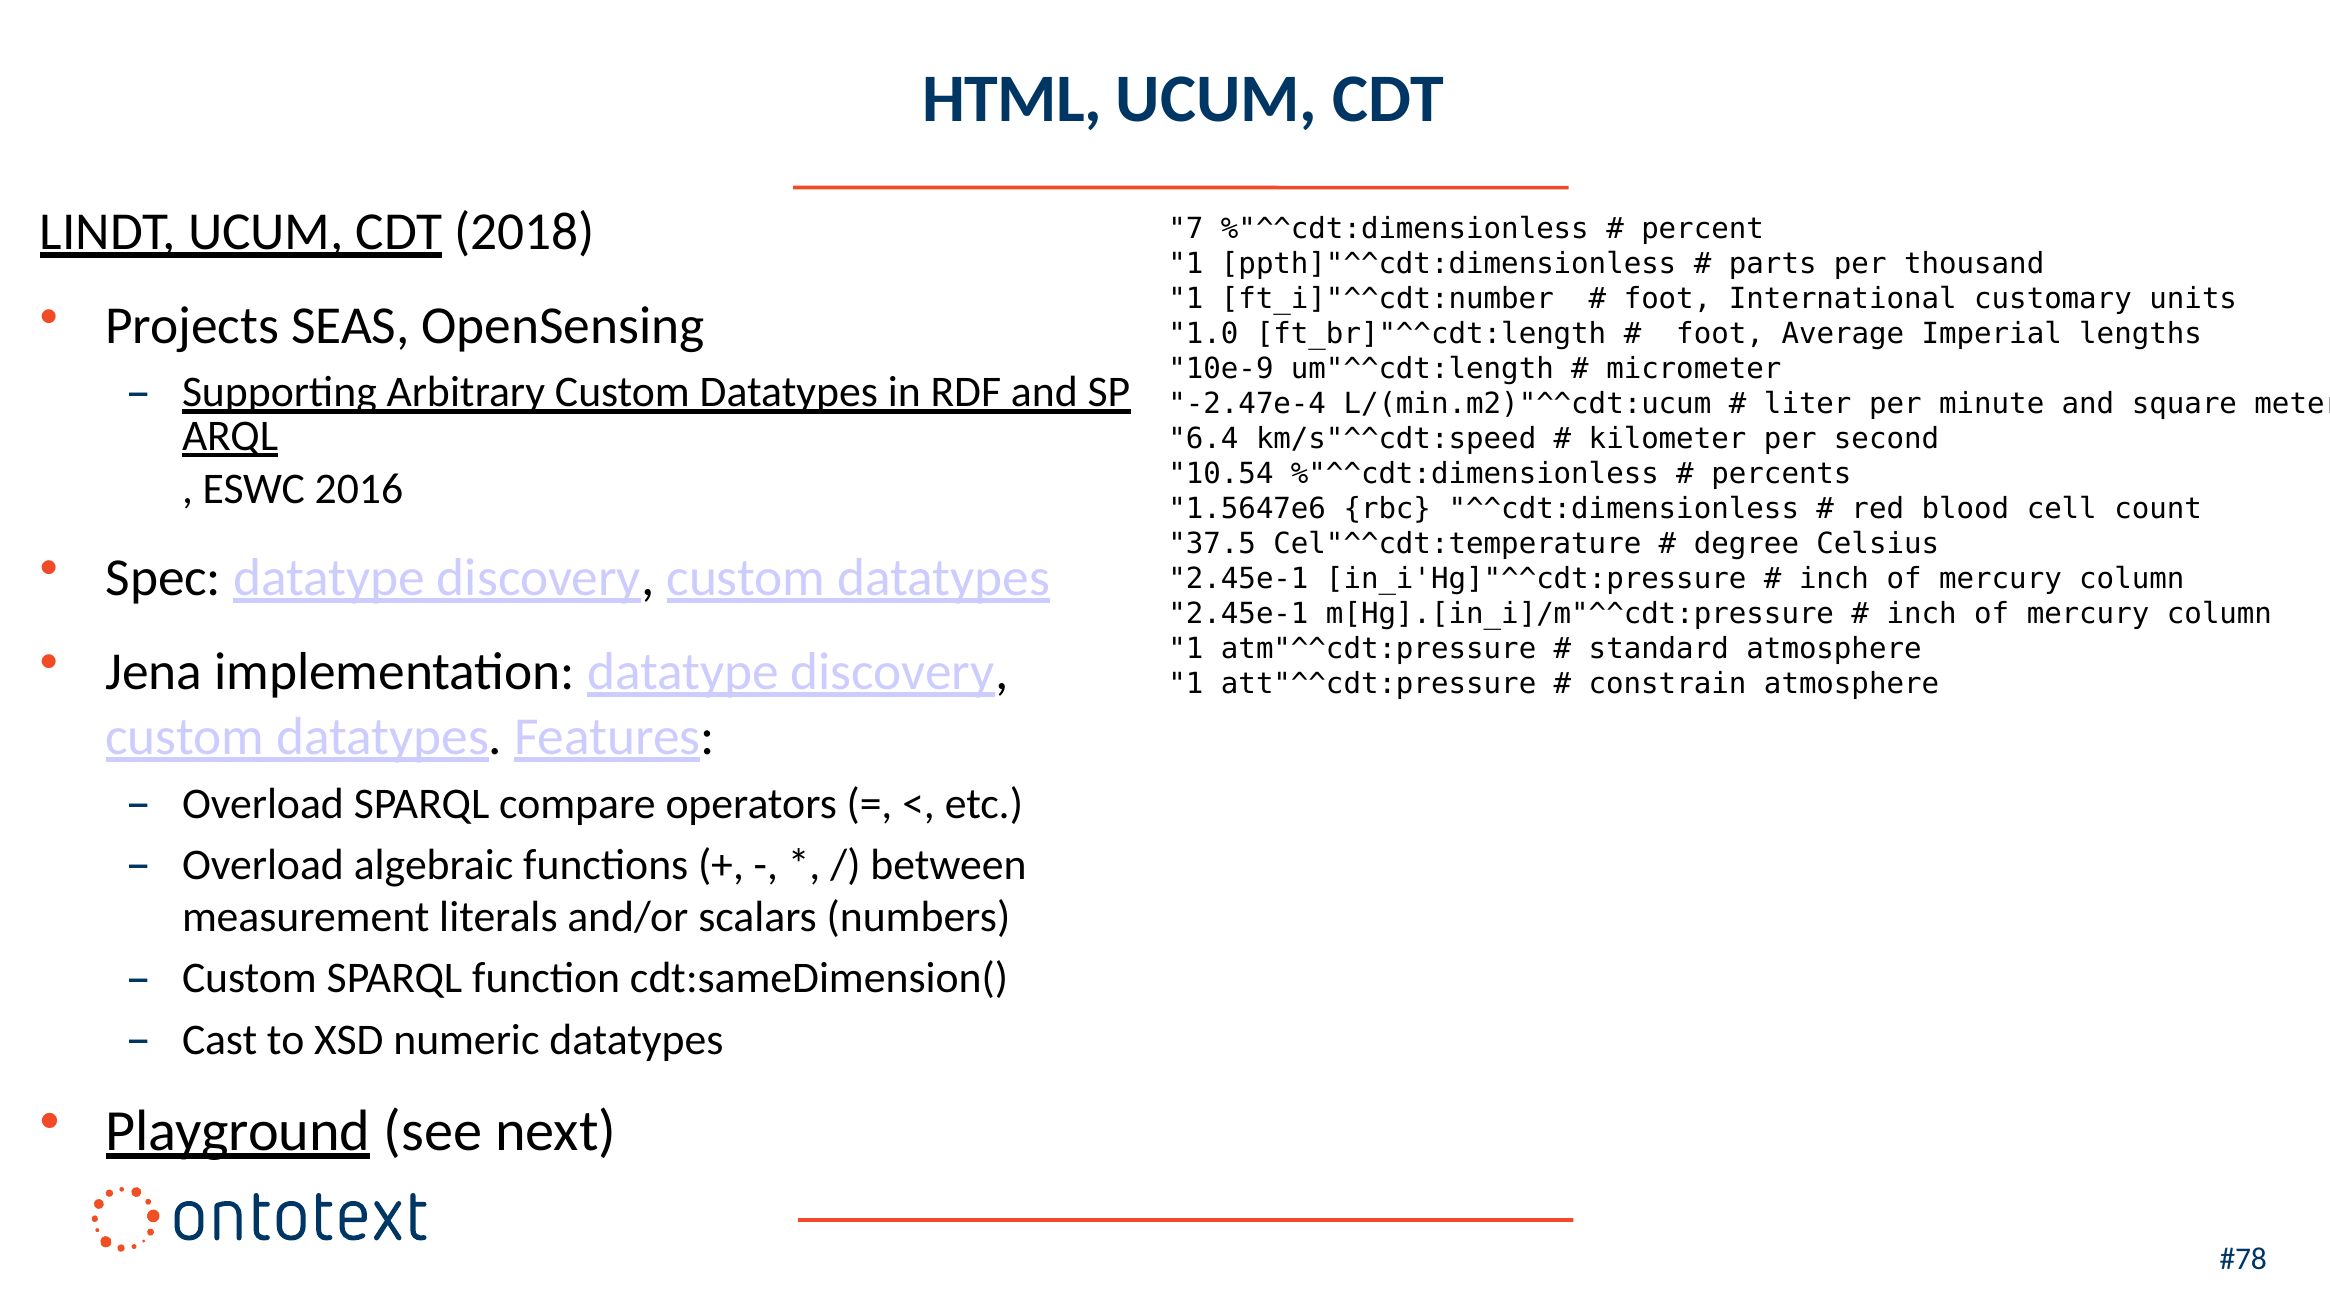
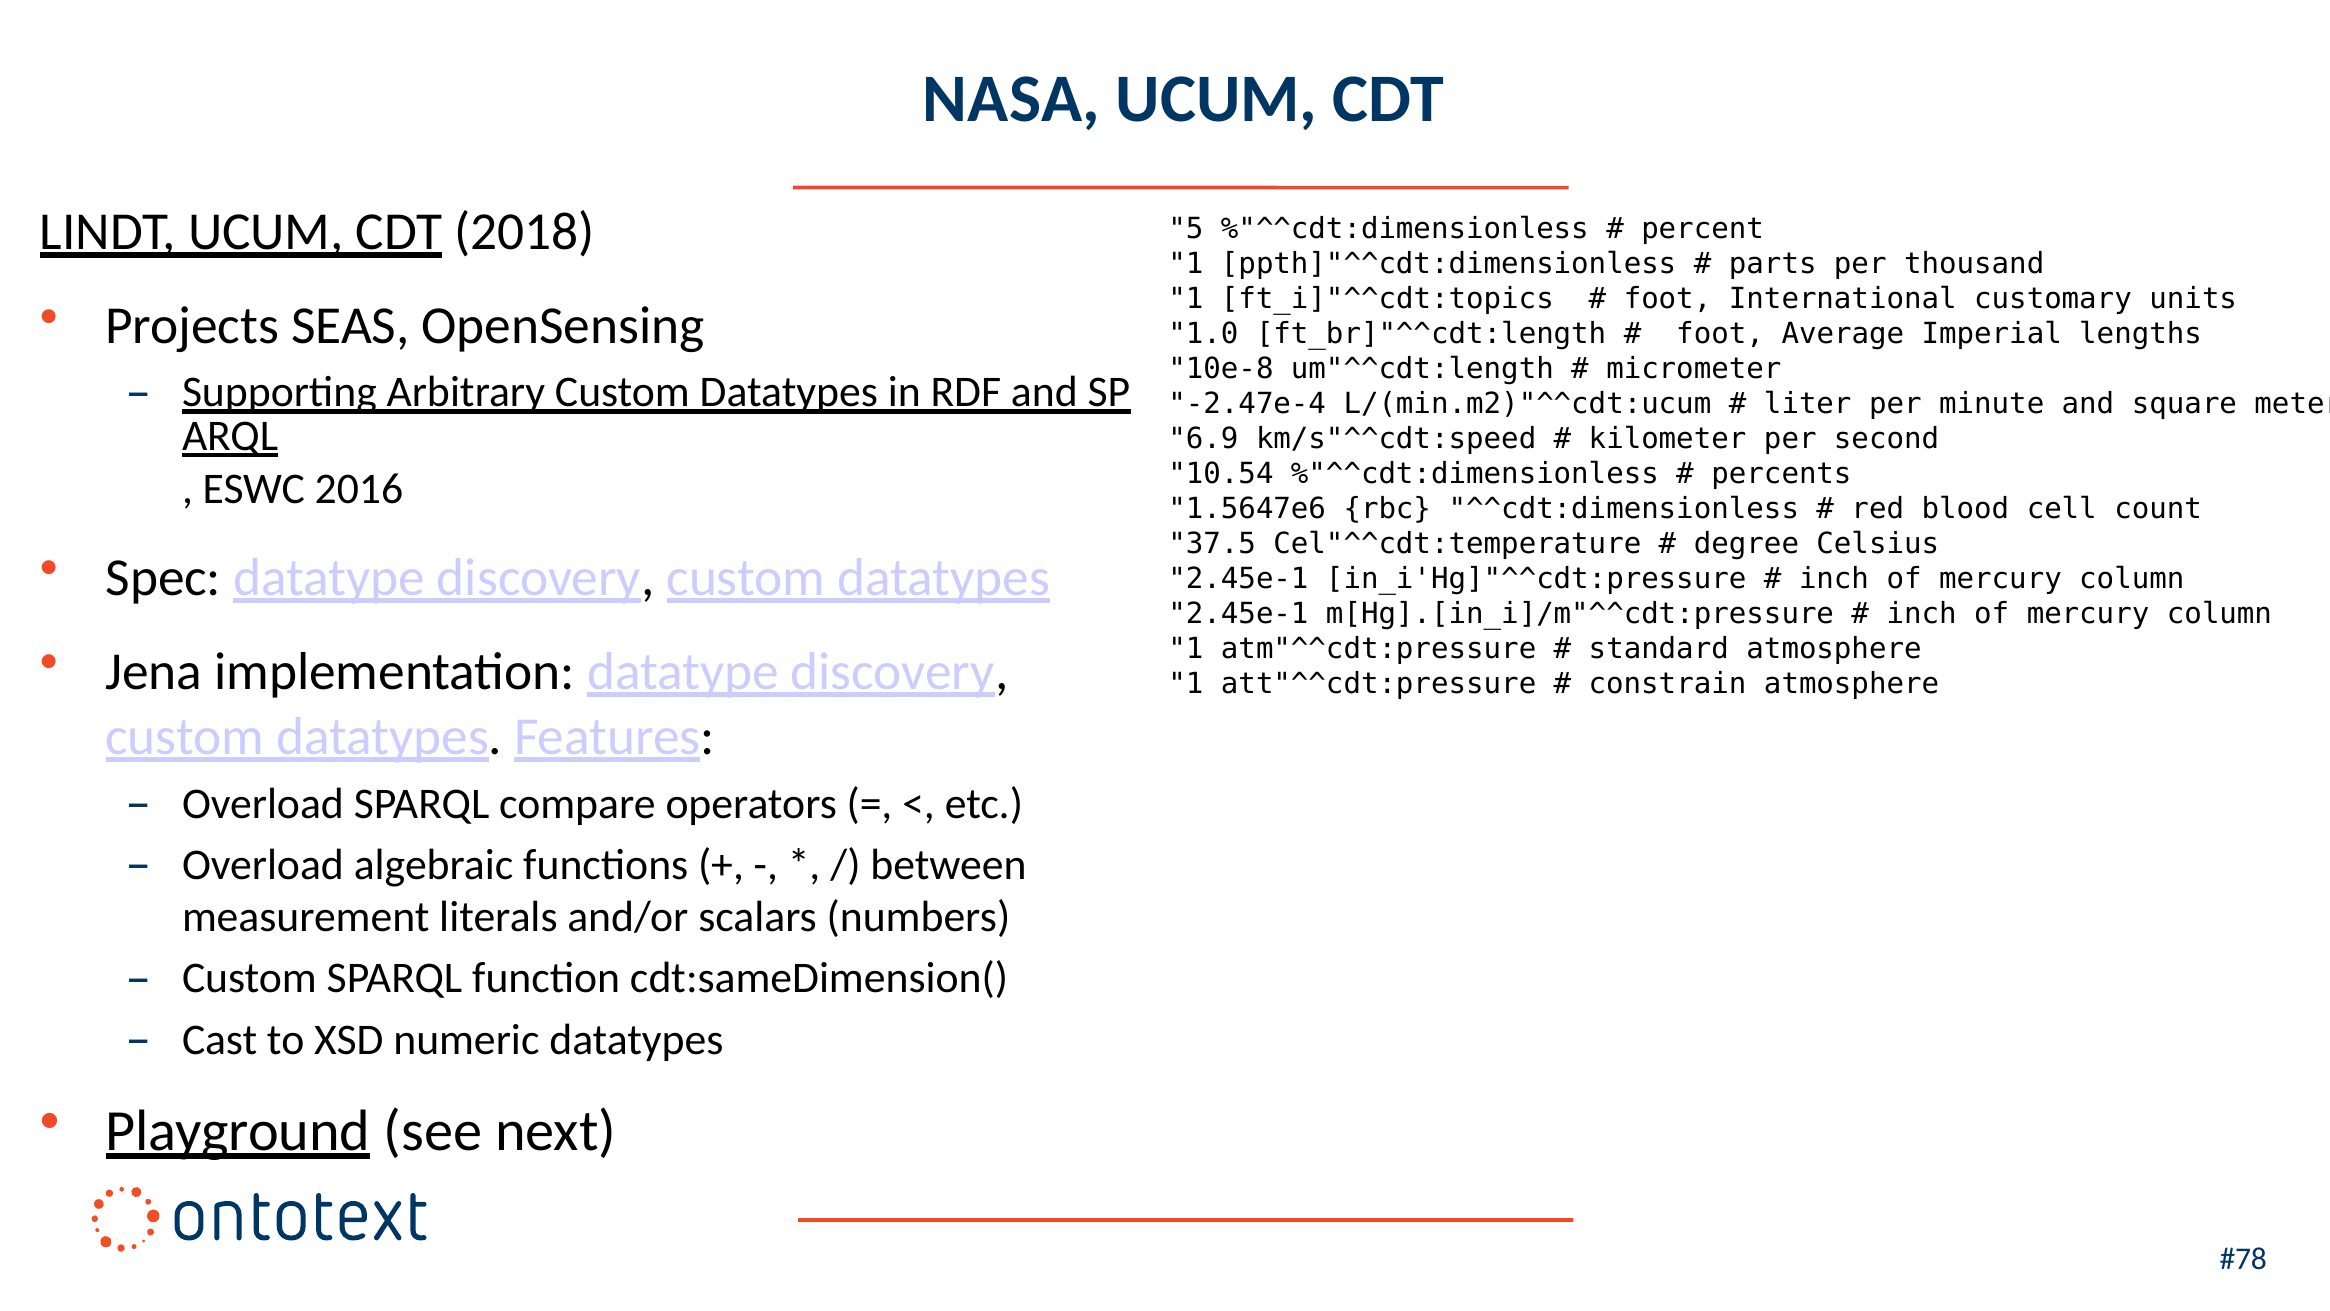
HTML: HTML -> NASA
7: 7 -> 5
ft_i]"^^cdt:number: ft_i]"^^cdt:number -> ft_i]"^^cdt:topics
10e-9: 10e-9 -> 10e-8
6.4: 6.4 -> 6.9
